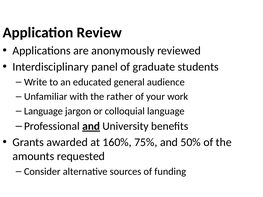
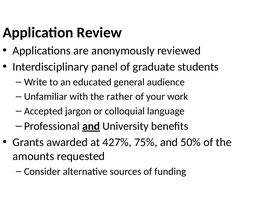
Language at (43, 111): Language -> Accepted
160%: 160% -> 427%
